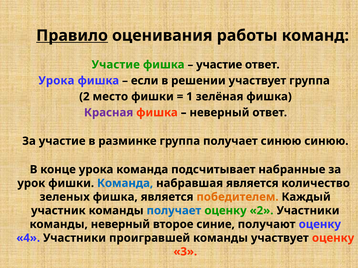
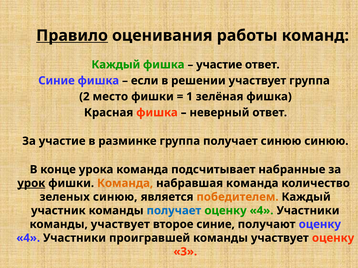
Участие at (116, 65): Участие -> Каждый
Урока at (56, 81): Урока -> Синие
Красная colour: purple -> black
урок underline: none -> present
Команда at (125, 184) colour: blue -> orange
набравшая является: является -> команда
зеленых фишка: фишка -> синюю
2 at (262, 211): 2 -> 4
неверный at (120, 225): неверный -> участвует
